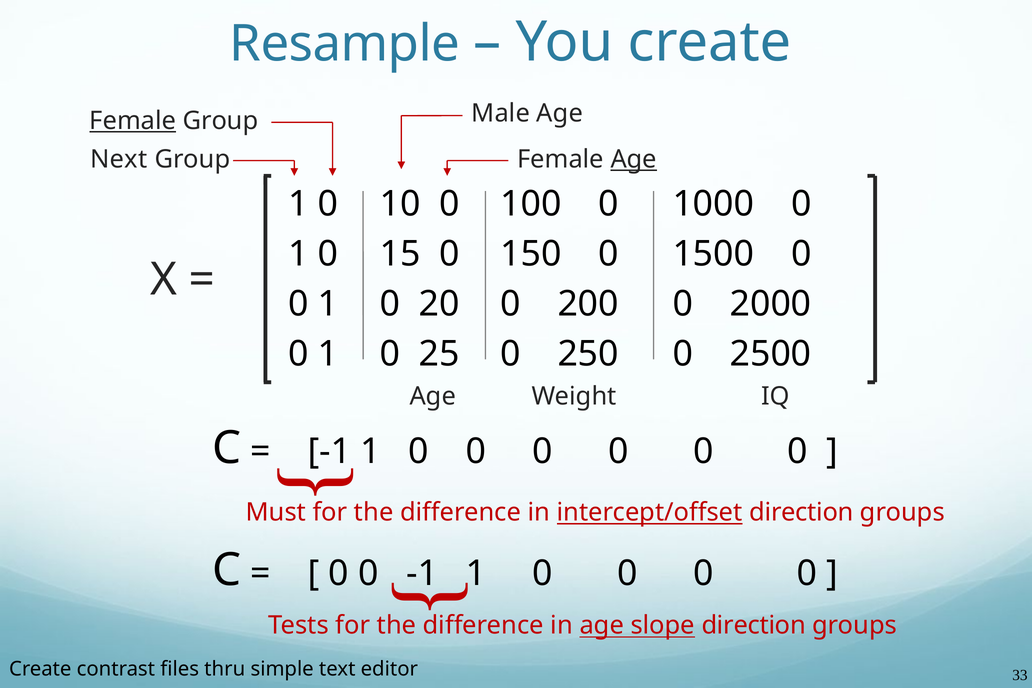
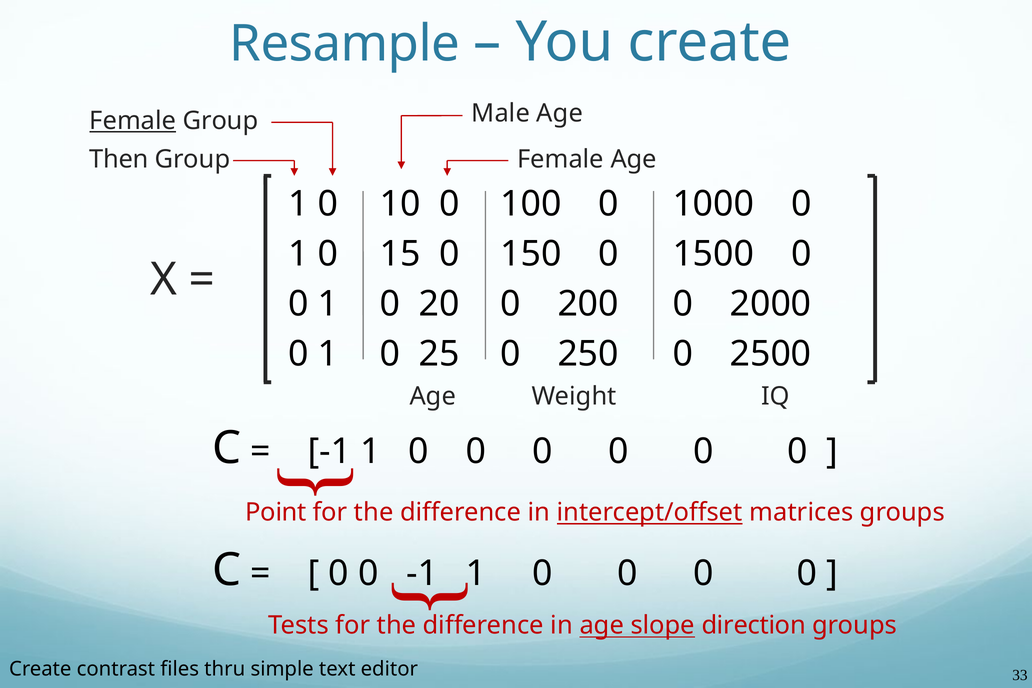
Next: Next -> Then
Age at (634, 159) underline: present -> none
Must: Must -> Point
intercept/offset direction: direction -> matrices
